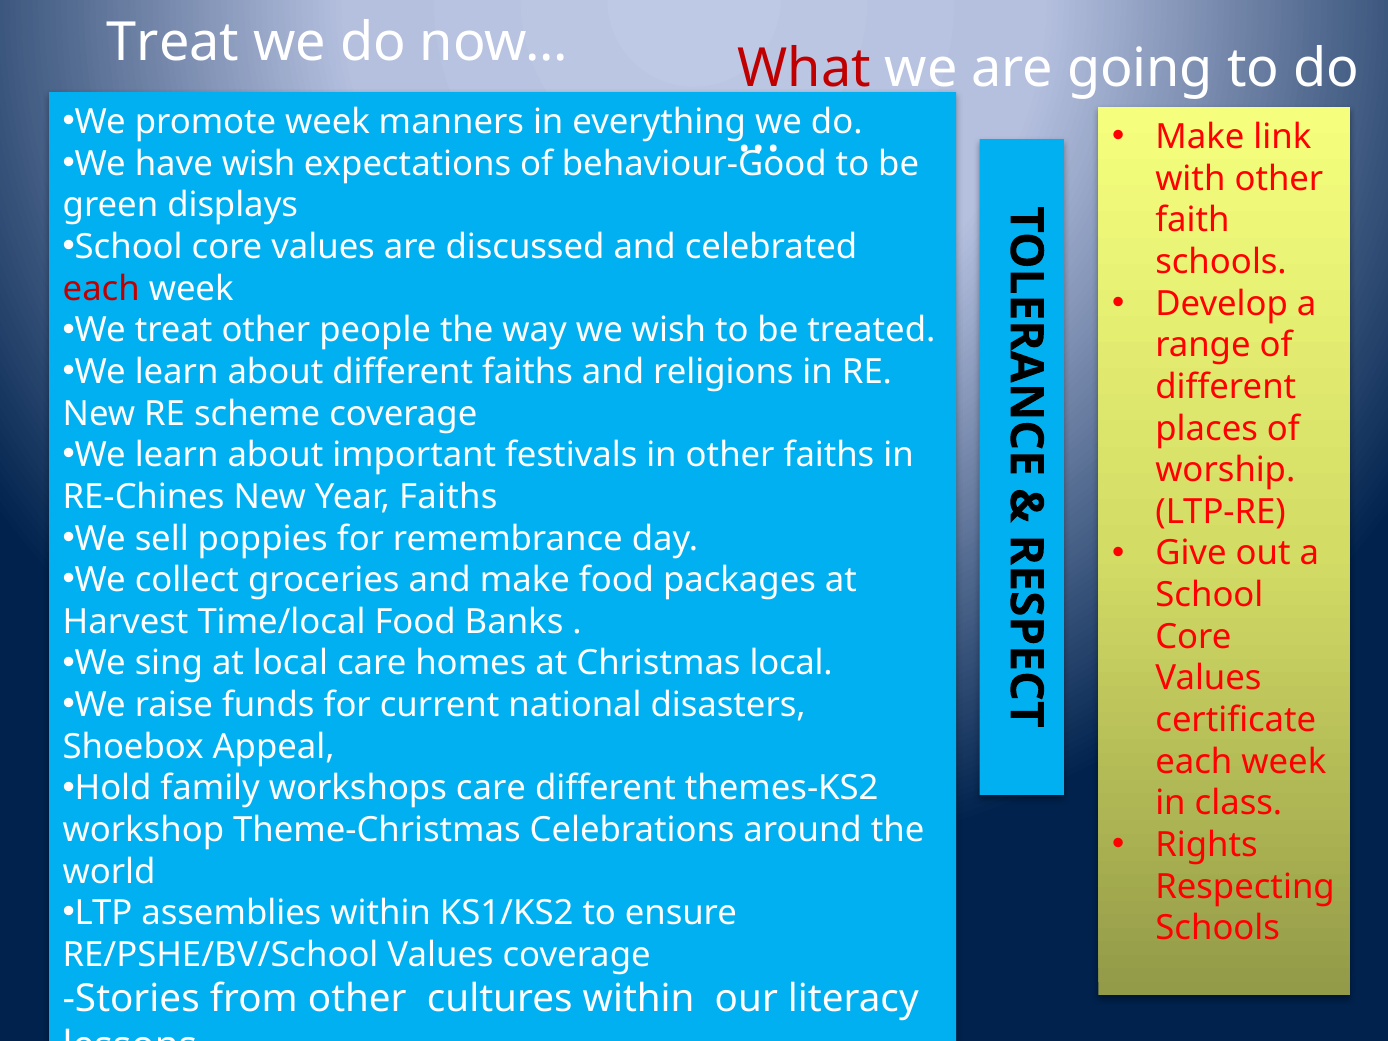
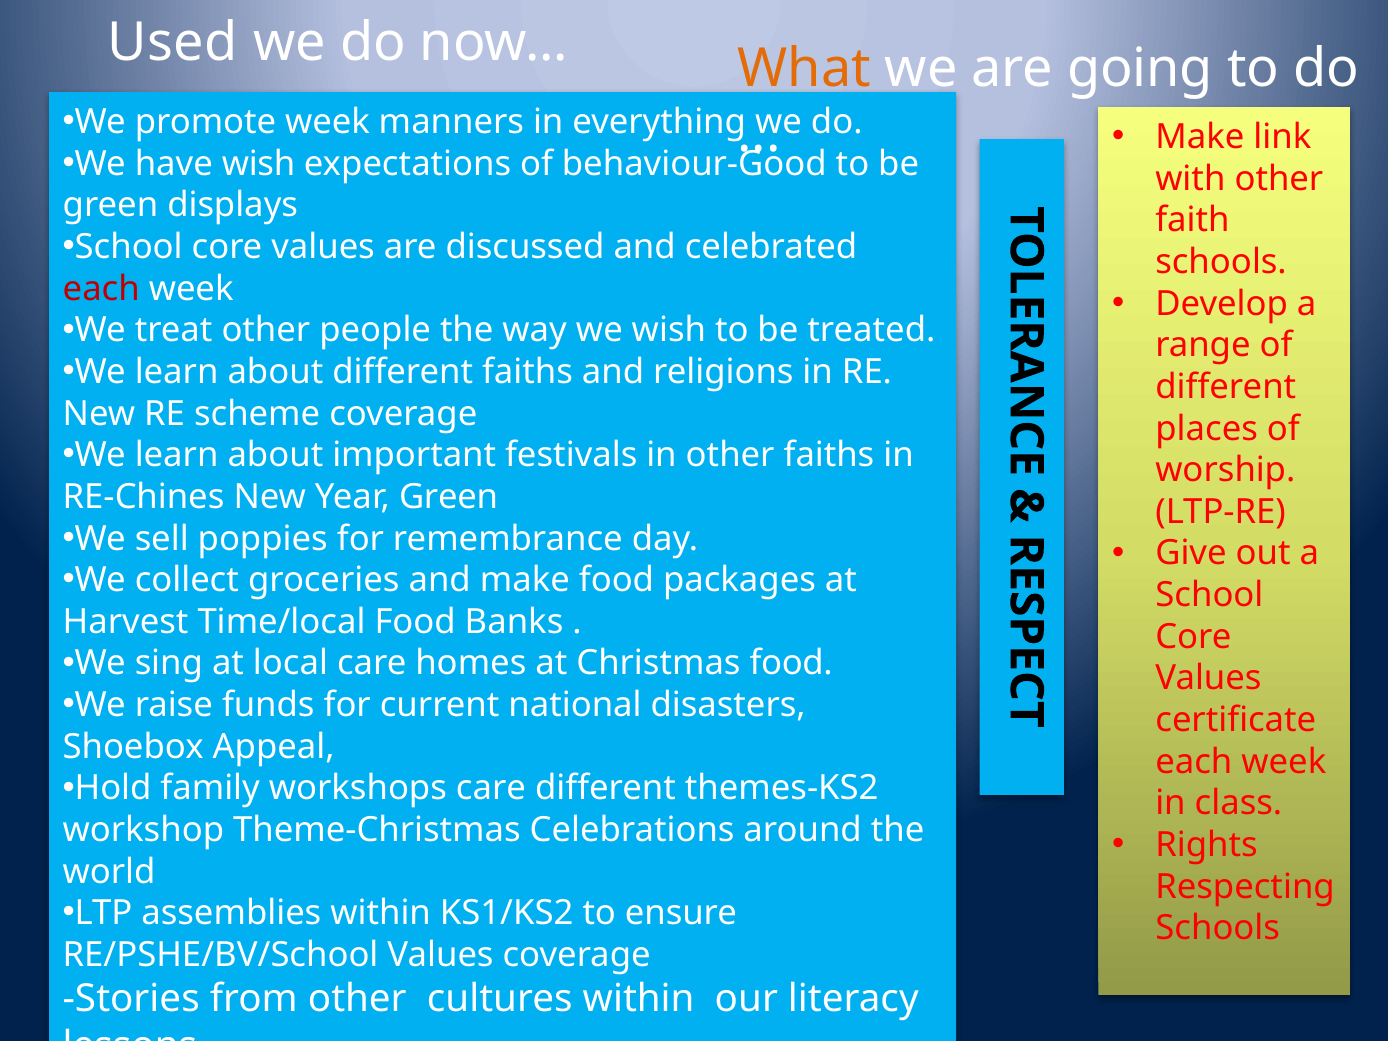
Treat at (173, 43): Treat -> Used
What colour: red -> orange
Year Faiths: Faiths -> Green
Christmas local: local -> food
